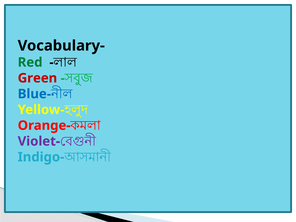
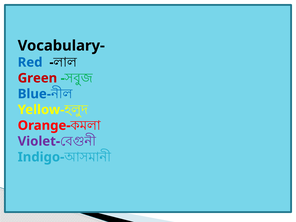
Red colour: green -> blue
